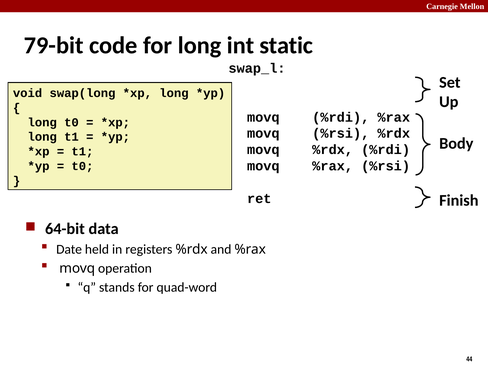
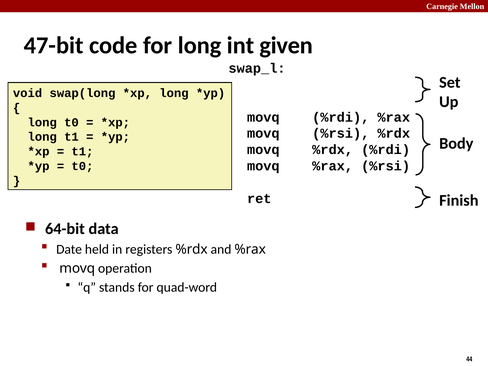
79-bit: 79-bit -> 47-bit
static: static -> given
